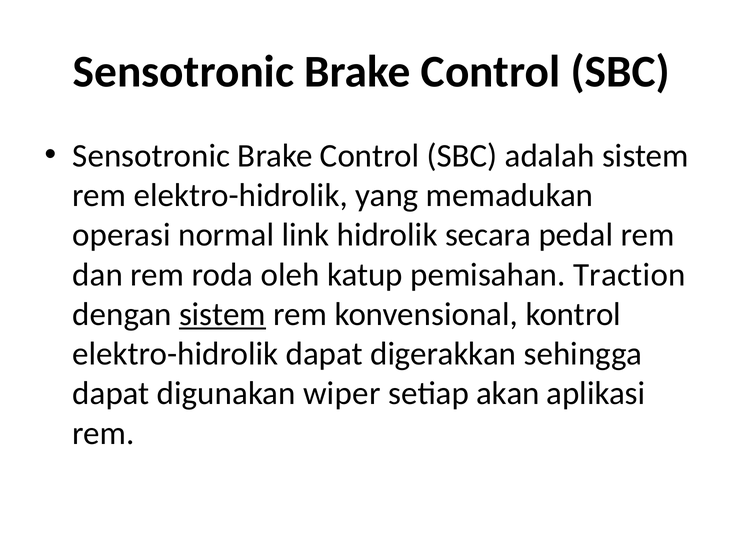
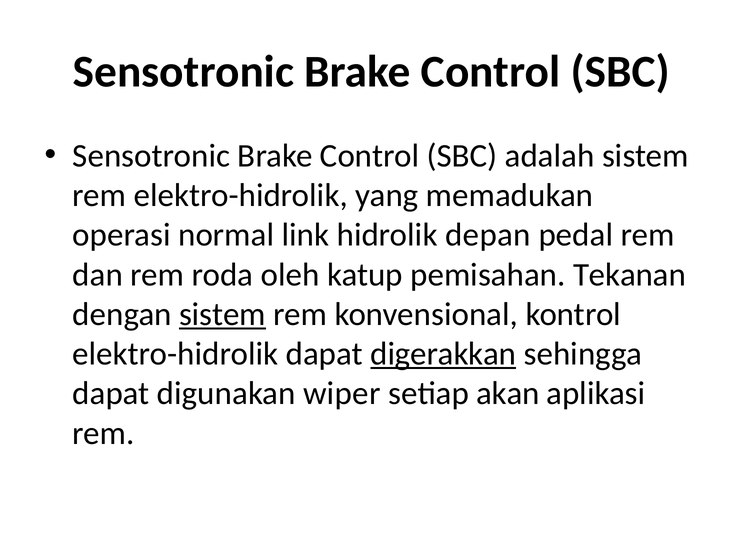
secara: secara -> depan
Traction: Traction -> Tekanan
digerakkan underline: none -> present
